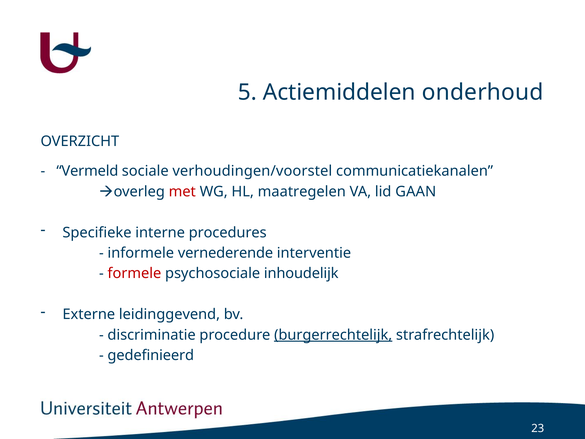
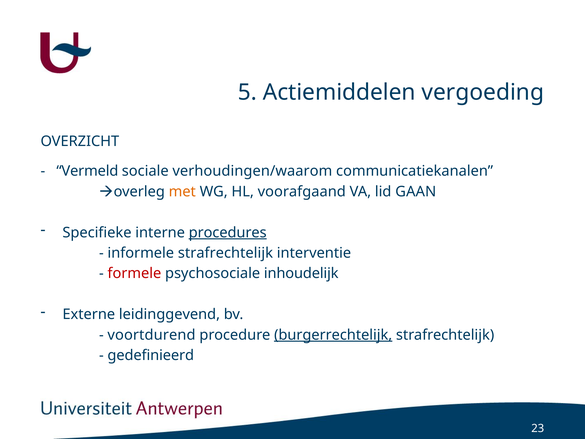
onderhoud: onderhoud -> vergoeding
verhoudingen/voorstel: verhoudingen/voorstel -> verhoudingen/waarom
met colour: red -> orange
maatregelen: maatregelen -> voorafgaand
procedures underline: none -> present
informele vernederende: vernederende -> strafrechtelijk
discriminatie: discriminatie -> voortdurend
